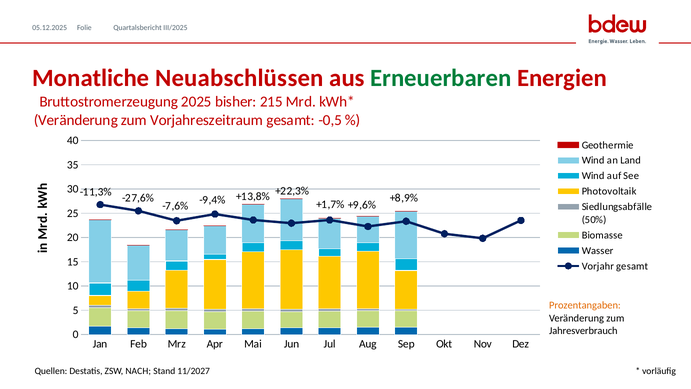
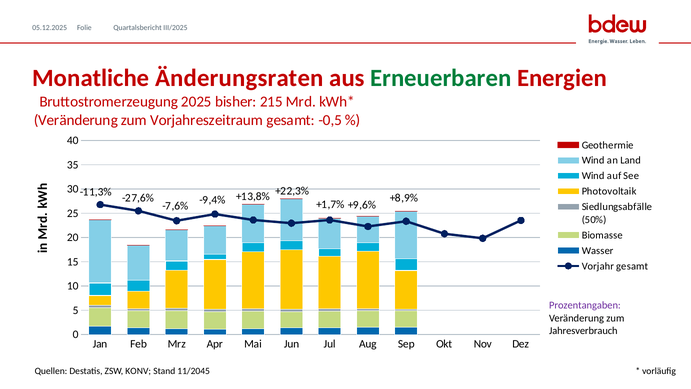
Neuabschlüssen: Neuabschlüssen -> Änderungsraten
Prozentangaben colour: orange -> purple
NACH: NACH -> KONV
11/2027: 11/2027 -> 11/2045
